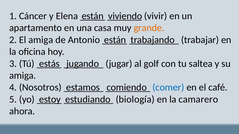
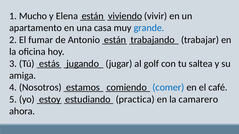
Cáncer: Cáncer -> Mucho
grande colour: orange -> blue
El amiga: amiga -> fumar
biología: biología -> practica
